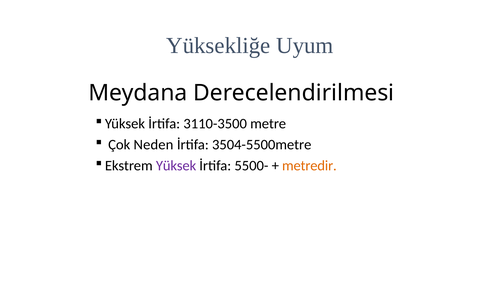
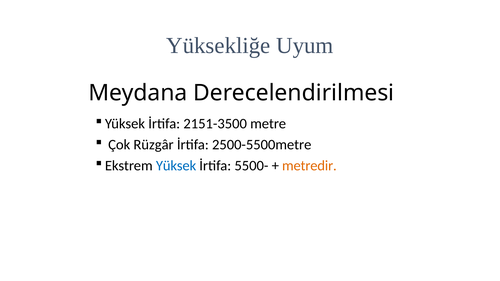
3110-3500: 3110-3500 -> 2151-3500
Neden: Neden -> Rüzgâr
3504-5500metre: 3504-5500metre -> 2500-5500metre
Yüksek at (176, 166) colour: purple -> blue
